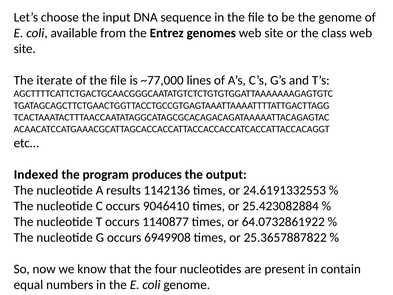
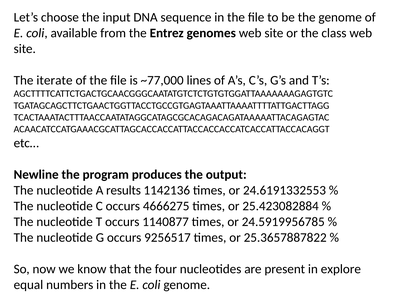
Indexed: Indexed -> Newline
9046410: 9046410 -> 4666275
64.0732861922: 64.0732861922 -> 24.5919956785
6949908: 6949908 -> 9256517
contain: contain -> explore
